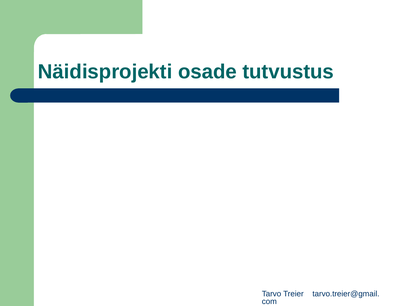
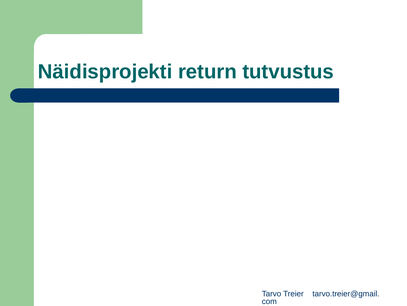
osade: osade -> return
